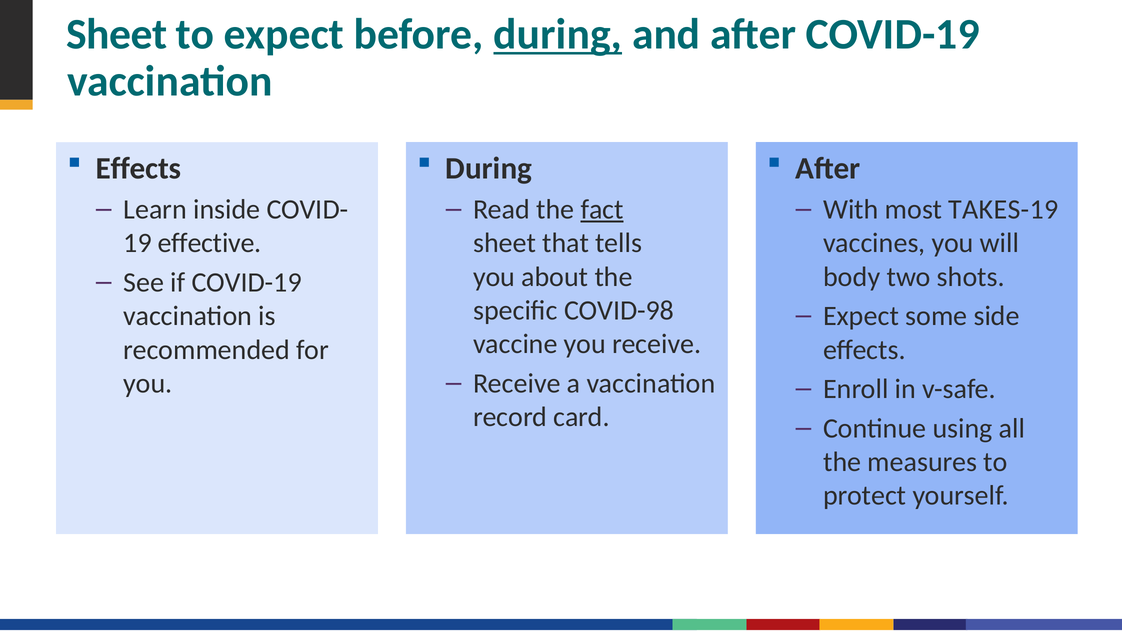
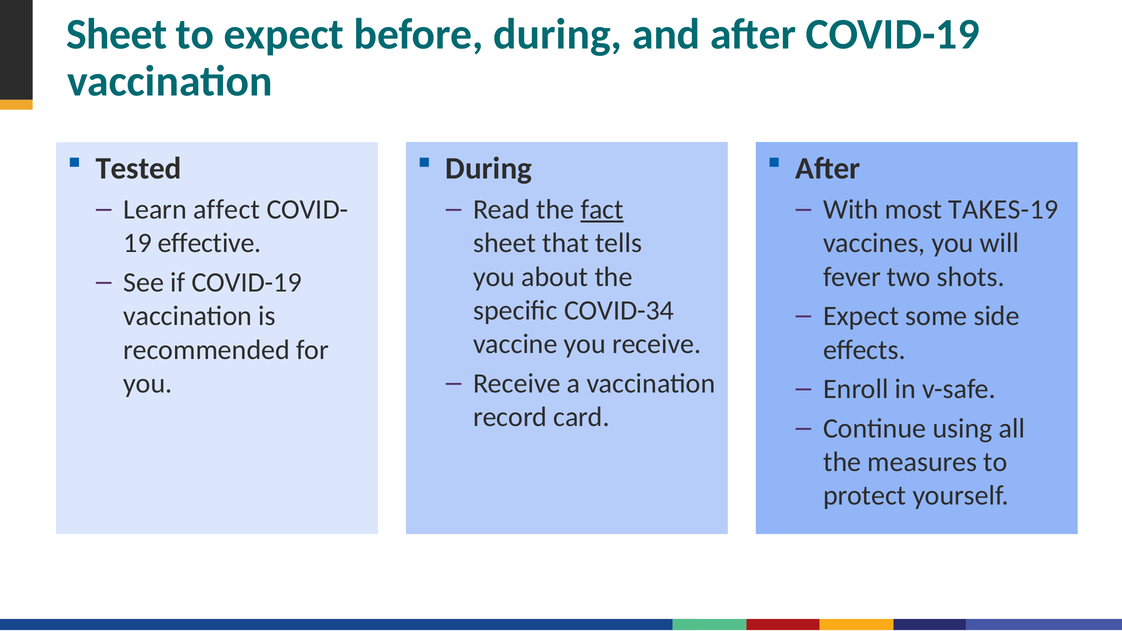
during at (558, 34) underline: present -> none
Effects at (138, 169): Effects -> Tested
inside: inside -> affect
body: body -> fever
COVID-98: COVID-98 -> COVID-34
